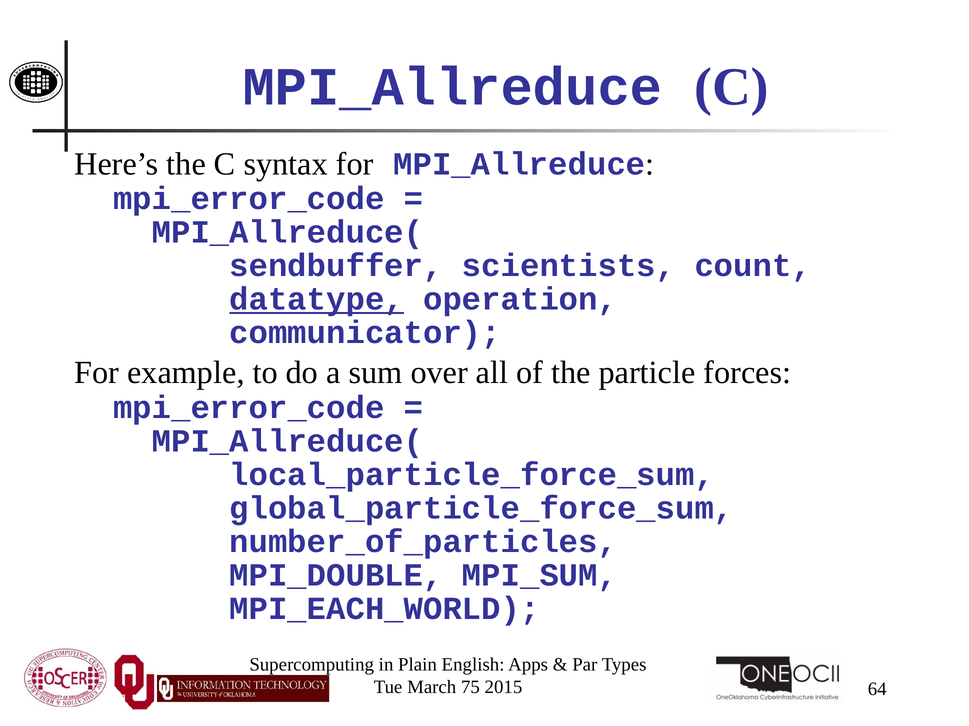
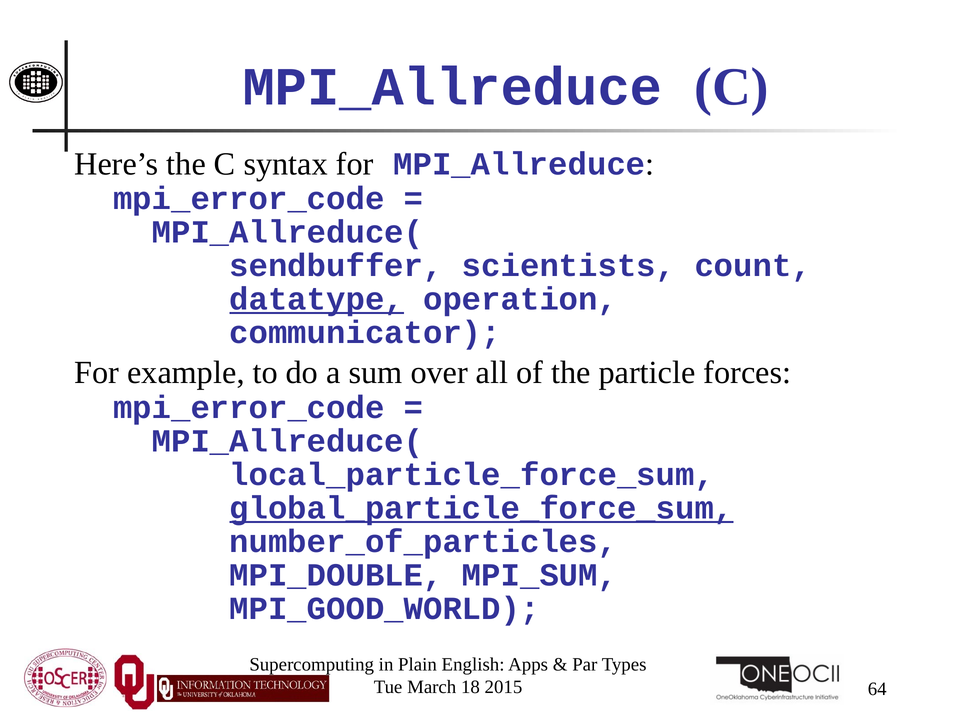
global_particle_force_sum underline: none -> present
MPI_EACH_WORLD: MPI_EACH_WORLD -> MPI_GOOD_WORLD
75: 75 -> 18
